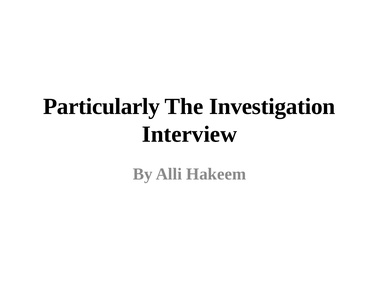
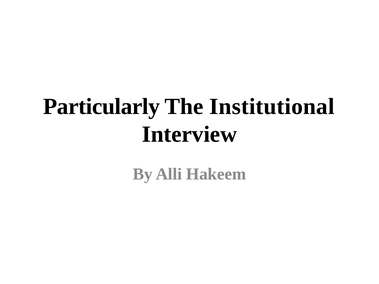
Investigation: Investigation -> Institutional
